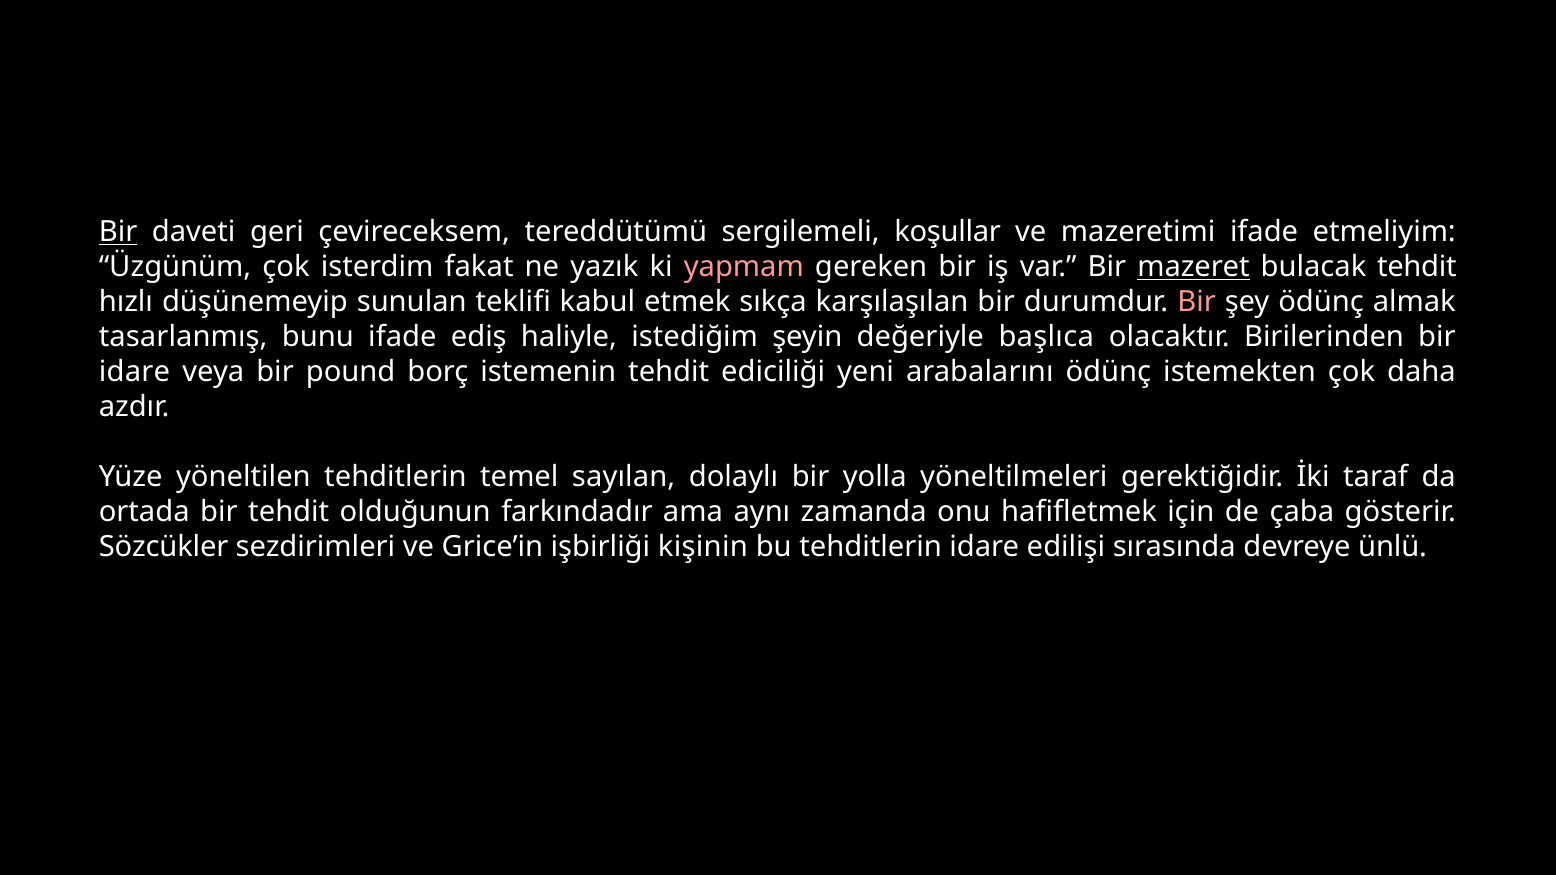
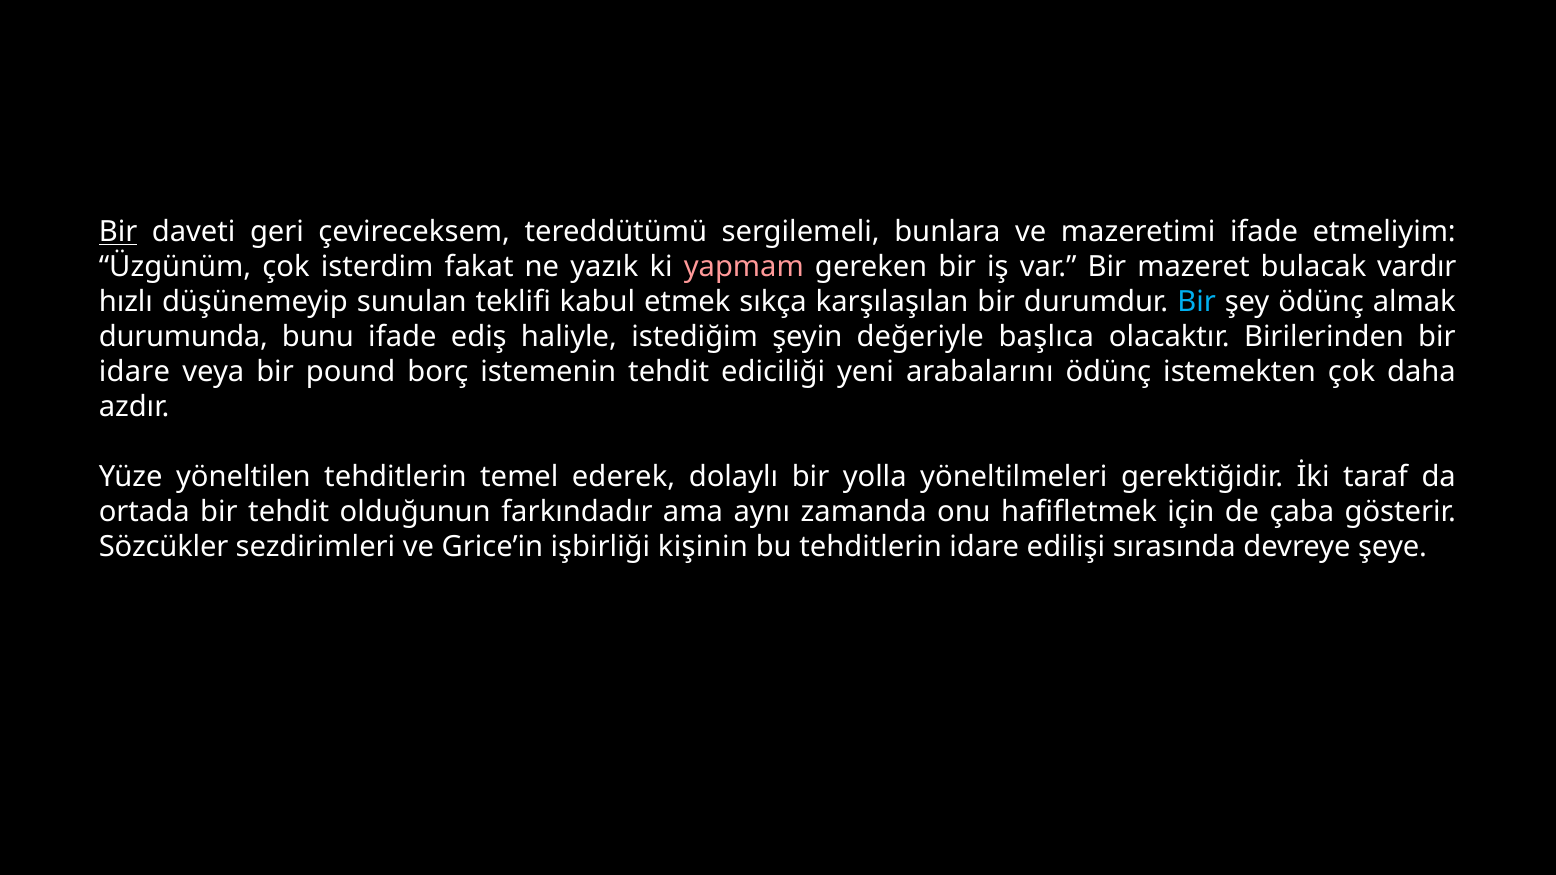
koşullar: koşullar -> bunlara
mazeret underline: present -> none
bulacak tehdit: tehdit -> vardır
Bir at (1197, 302) colour: pink -> light blue
tasarlanmış: tasarlanmış -> durumunda
sayılan: sayılan -> ederek
ünlü: ünlü -> şeye
